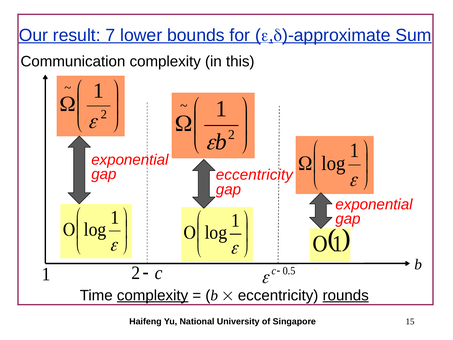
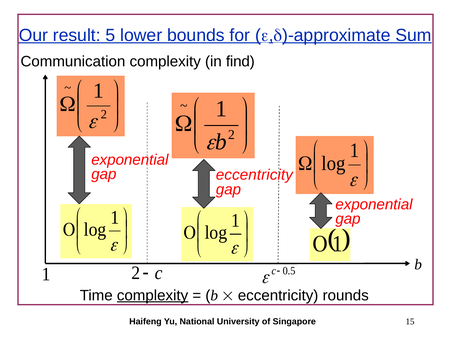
result 7: 7 -> 5
this: this -> find
rounds underline: present -> none
